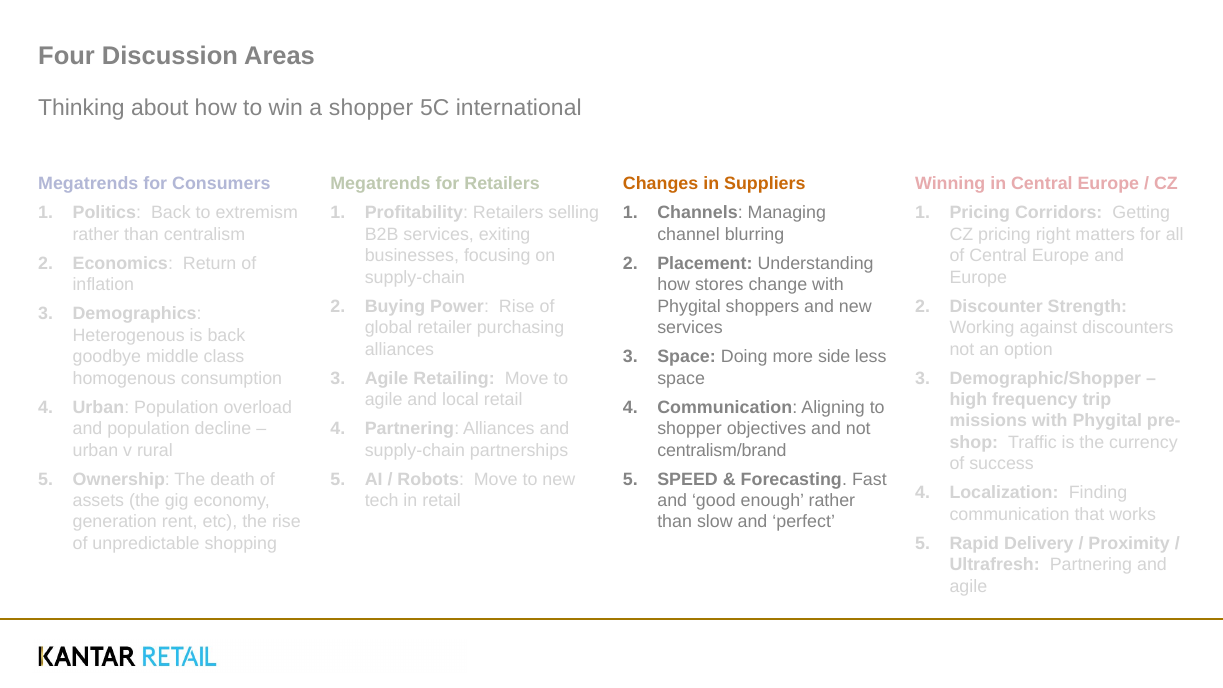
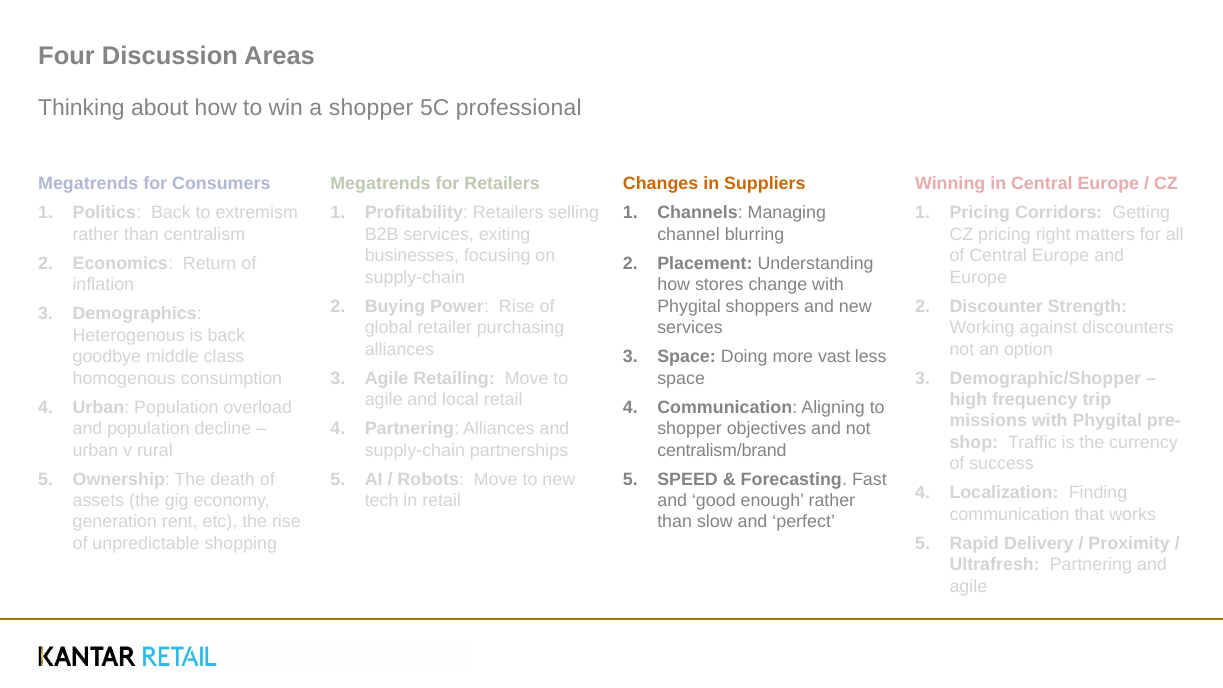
international: international -> professional
side: side -> vast
